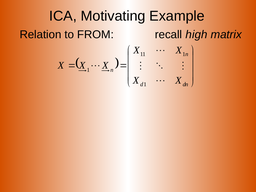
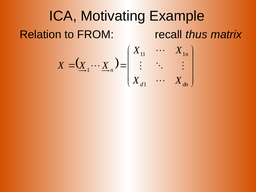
high: high -> thus
